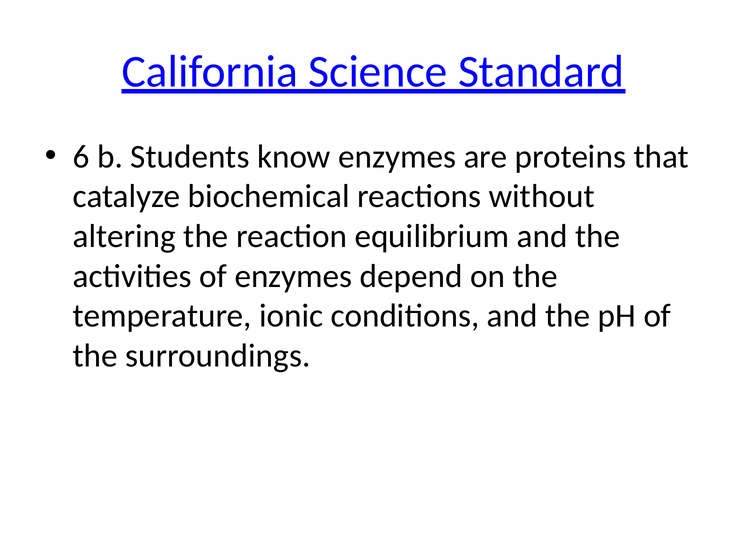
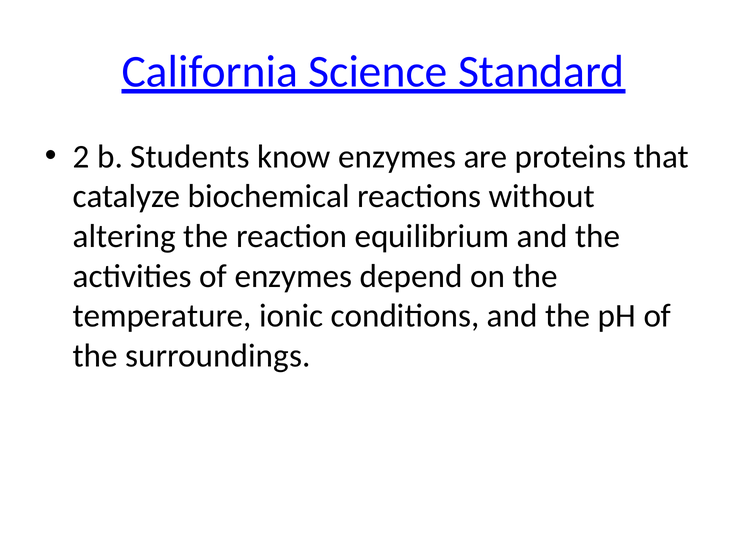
6: 6 -> 2
